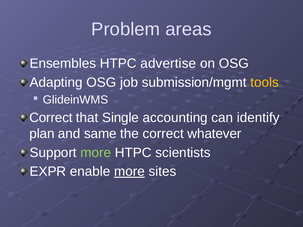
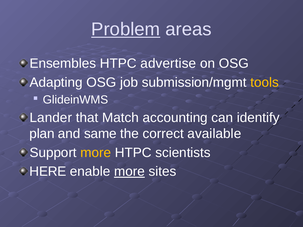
Problem underline: none -> present
Correct at (51, 118): Correct -> Lander
Single: Single -> Match
whatever: whatever -> available
more at (96, 153) colour: light green -> yellow
EXPR: EXPR -> HERE
